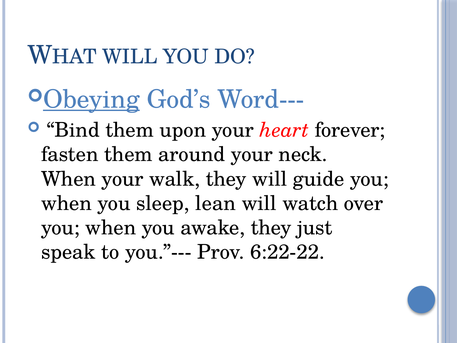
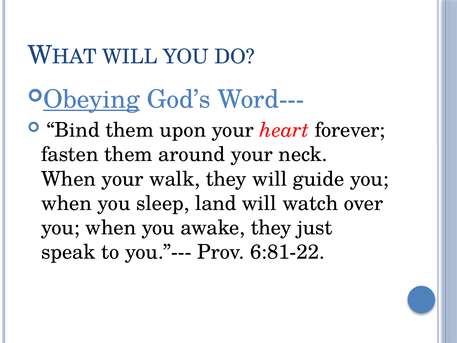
lean: lean -> land
6:22-22: 6:22-22 -> 6:81-22
